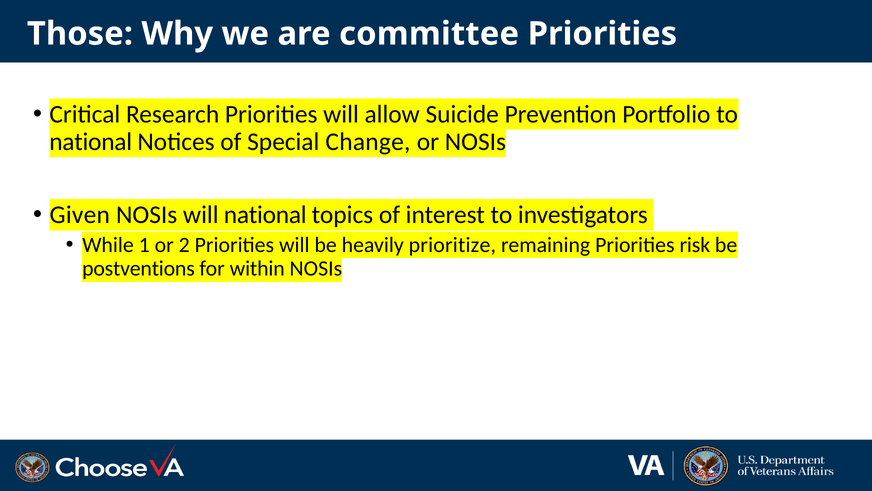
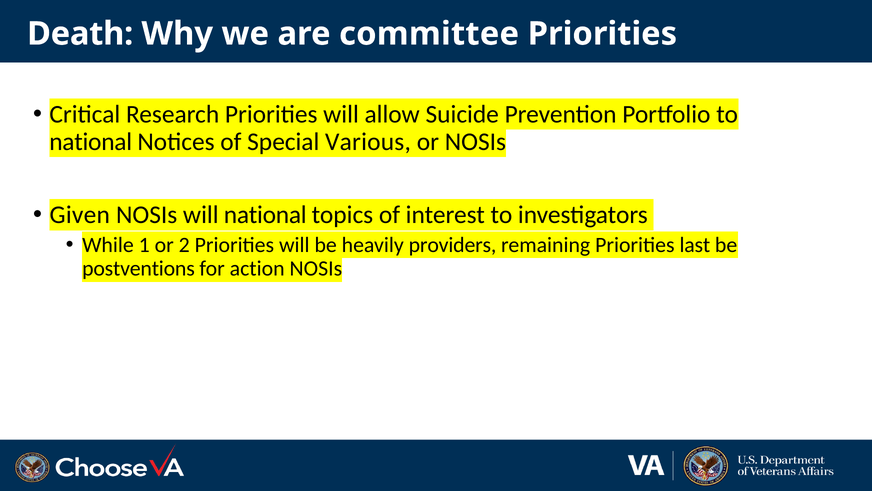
Those: Those -> Death
Change: Change -> Various
prioritize: prioritize -> providers
risk: risk -> last
within: within -> action
